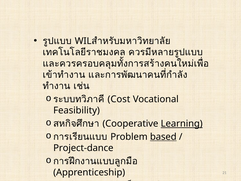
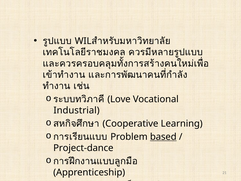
Cost: Cost -> Love
Feasibility: Feasibility -> Industrial
Learning underline: present -> none
